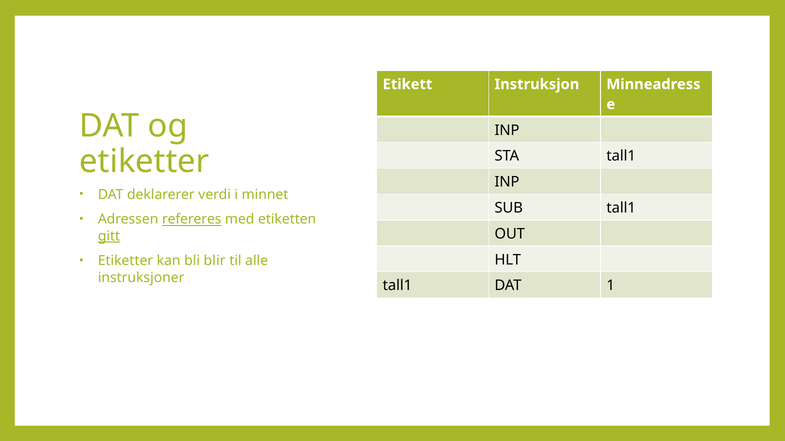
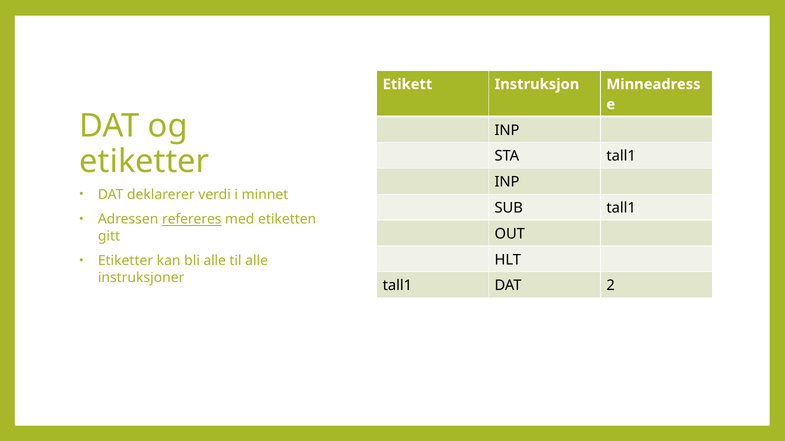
gitt underline: present -> none
bli blir: blir -> alle
1: 1 -> 2
